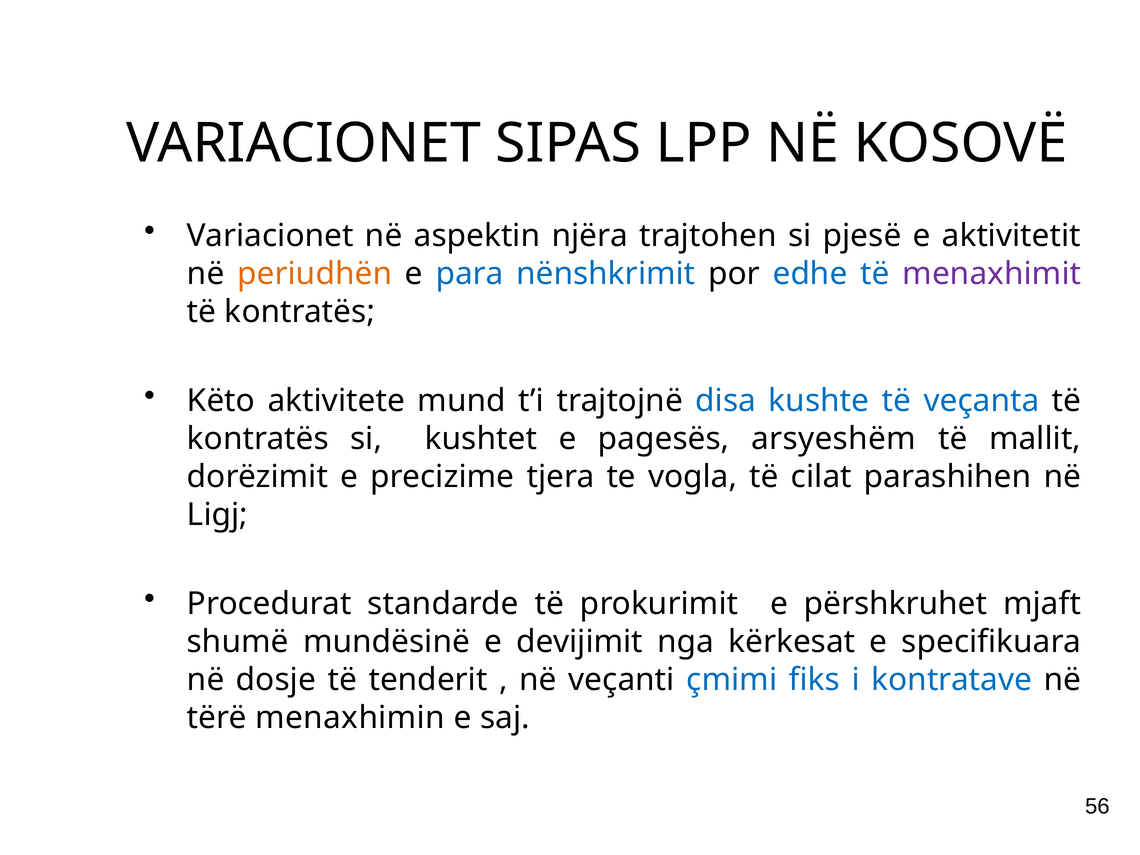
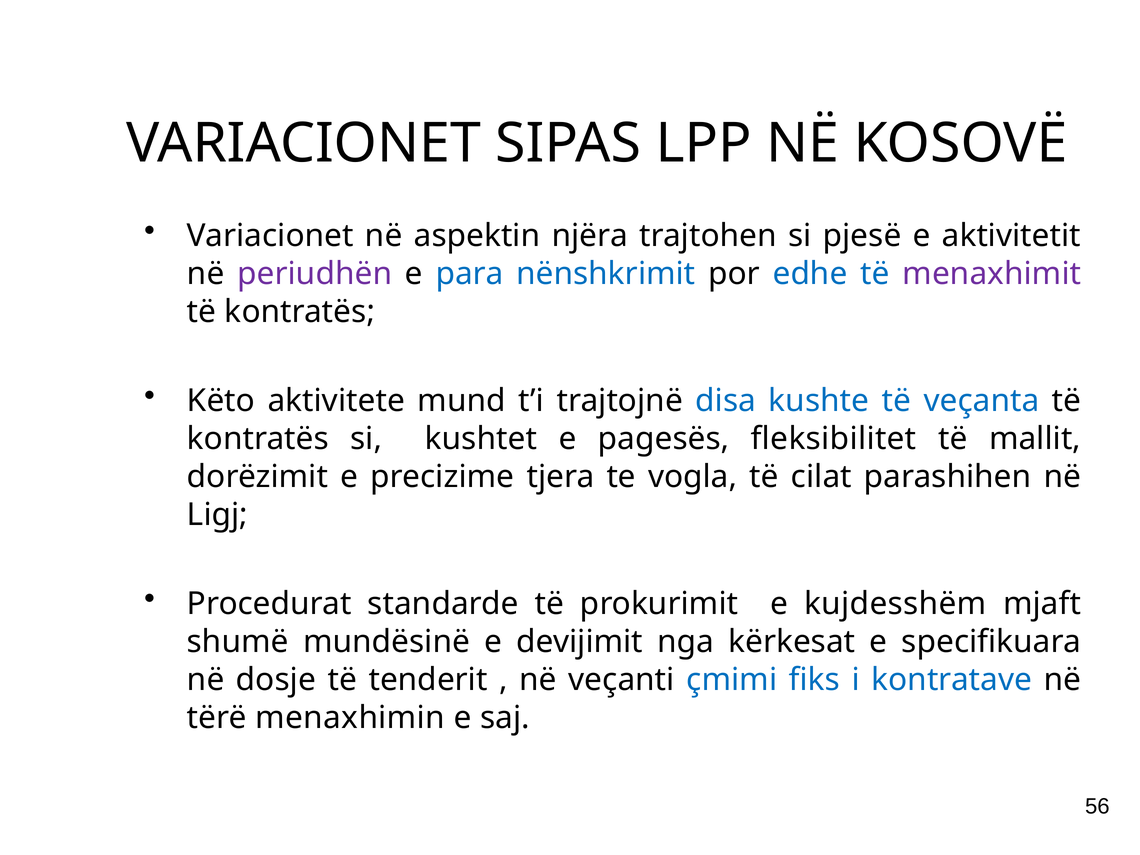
periudhën colour: orange -> purple
arsyeshëm: arsyeshëm -> fleksibilitet
përshkruhet: përshkruhet -> kujdesshëm
